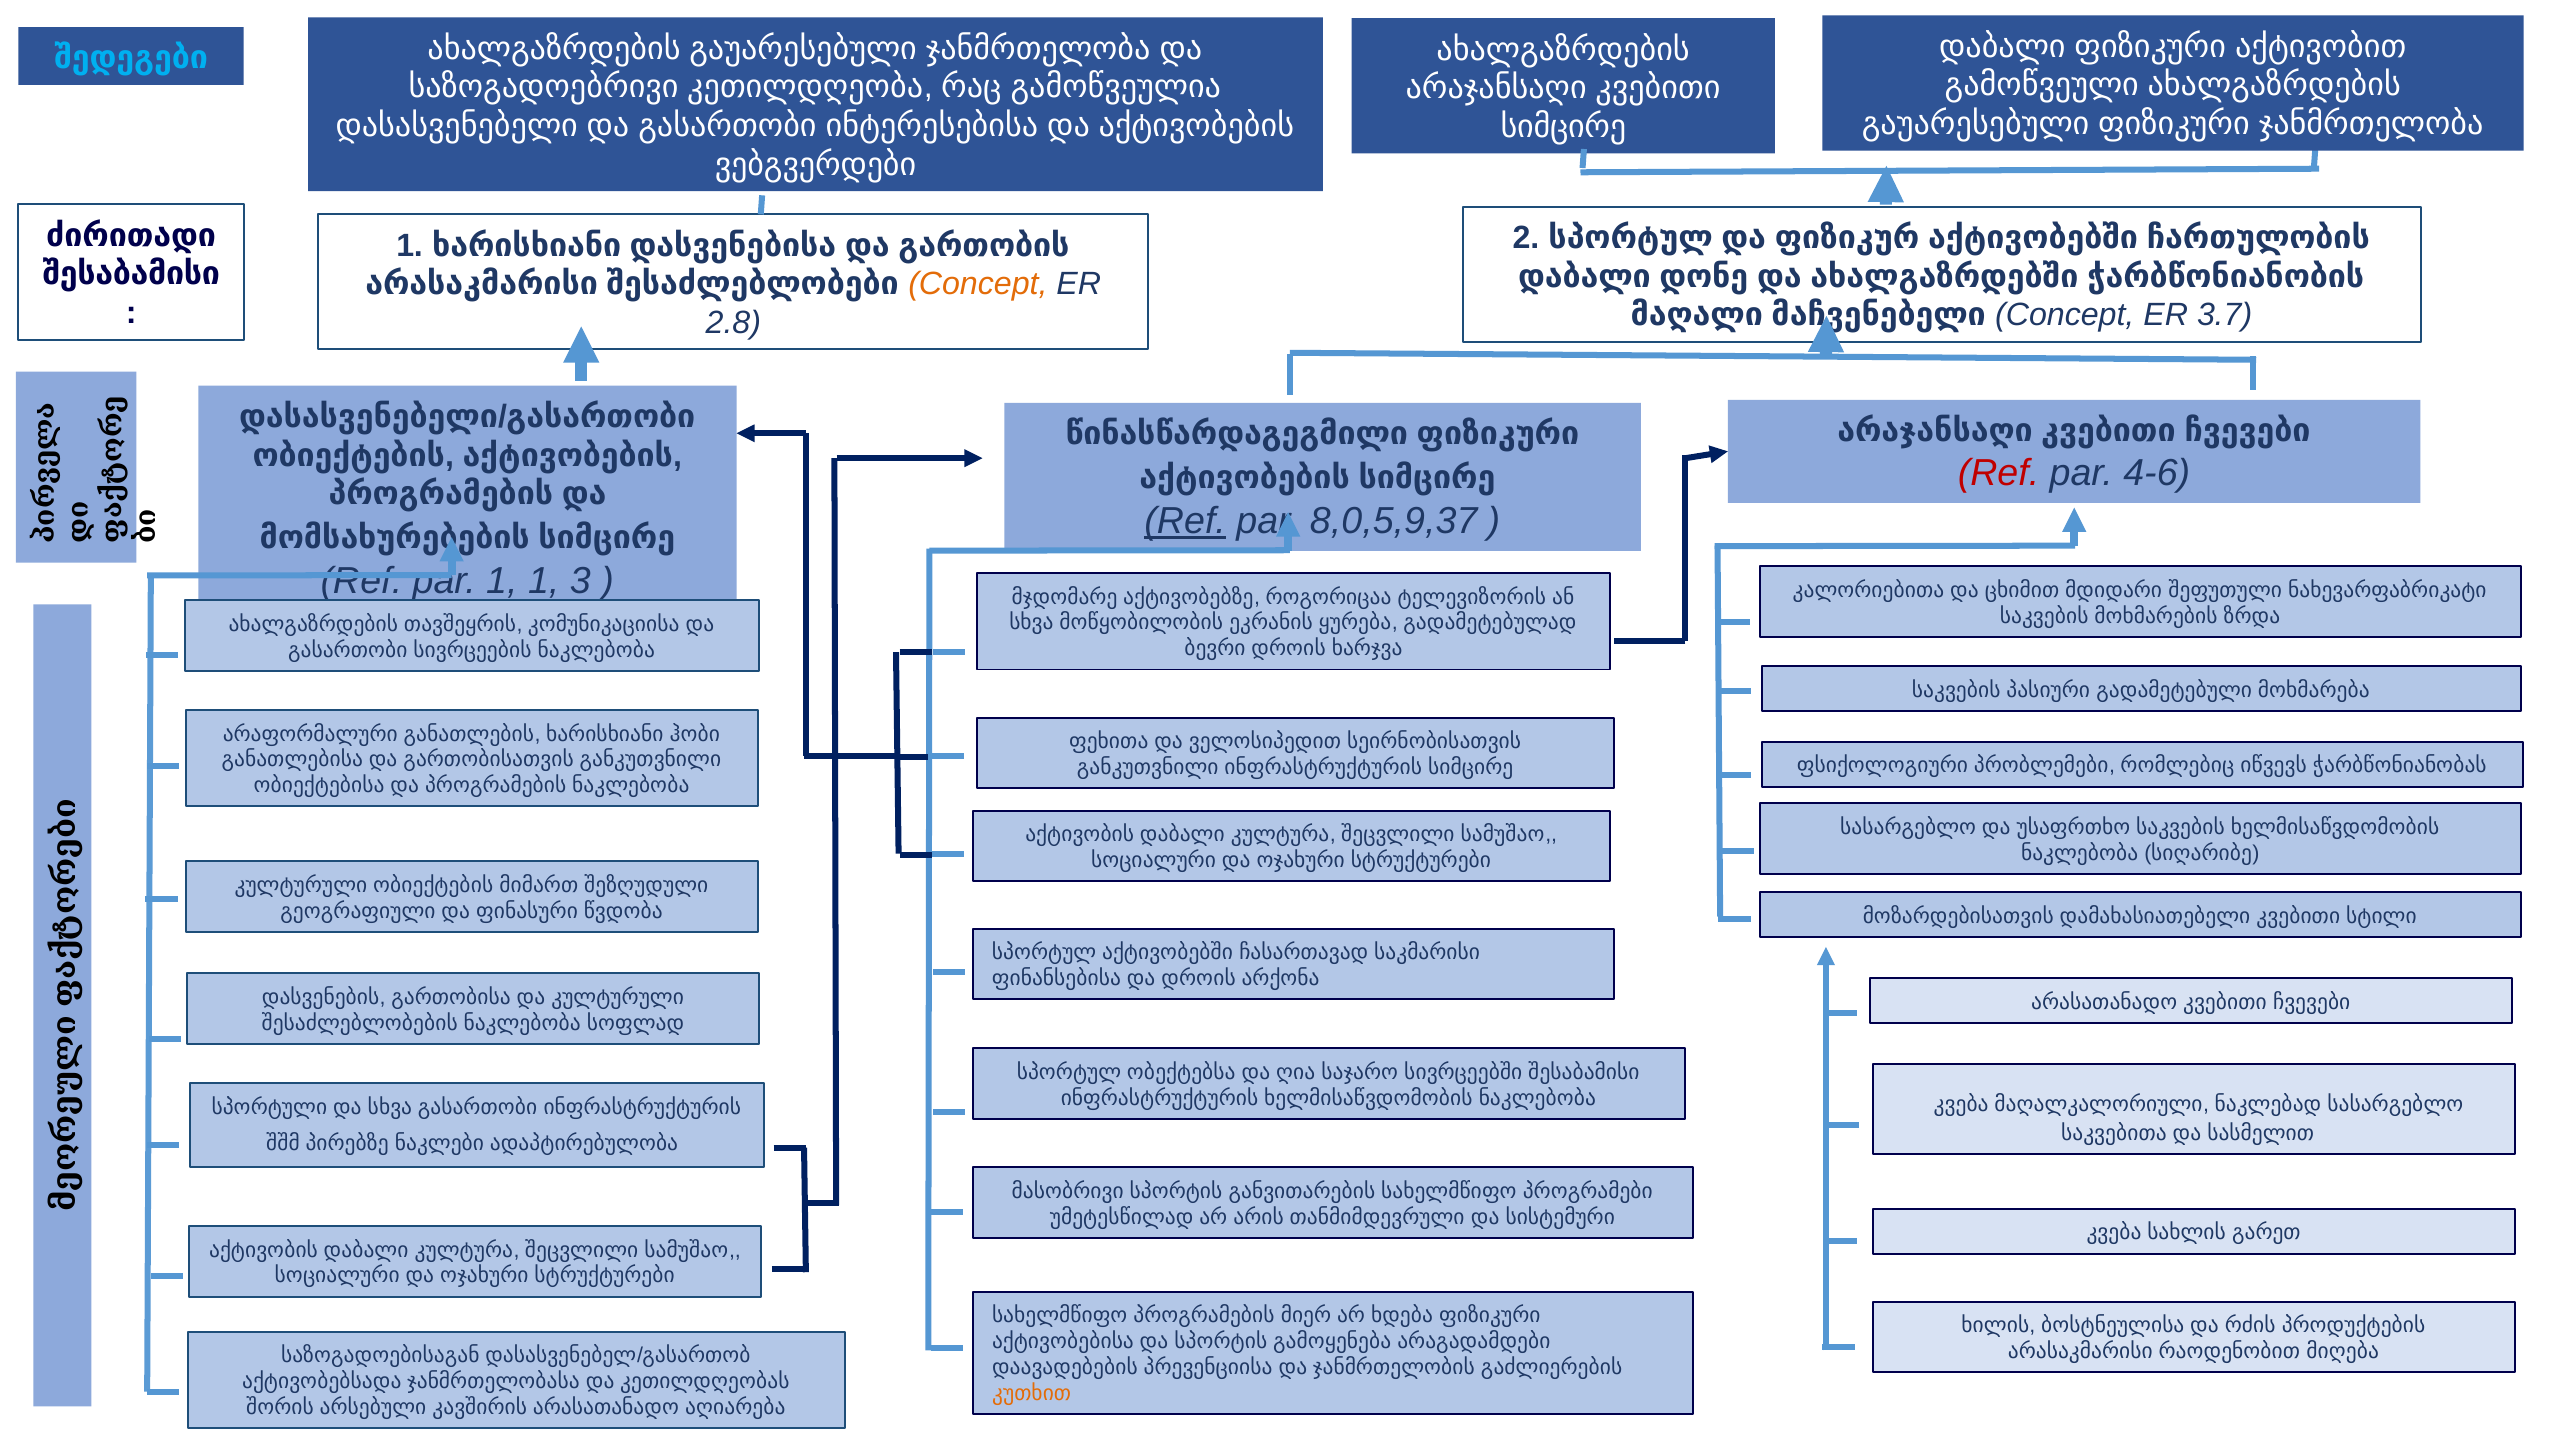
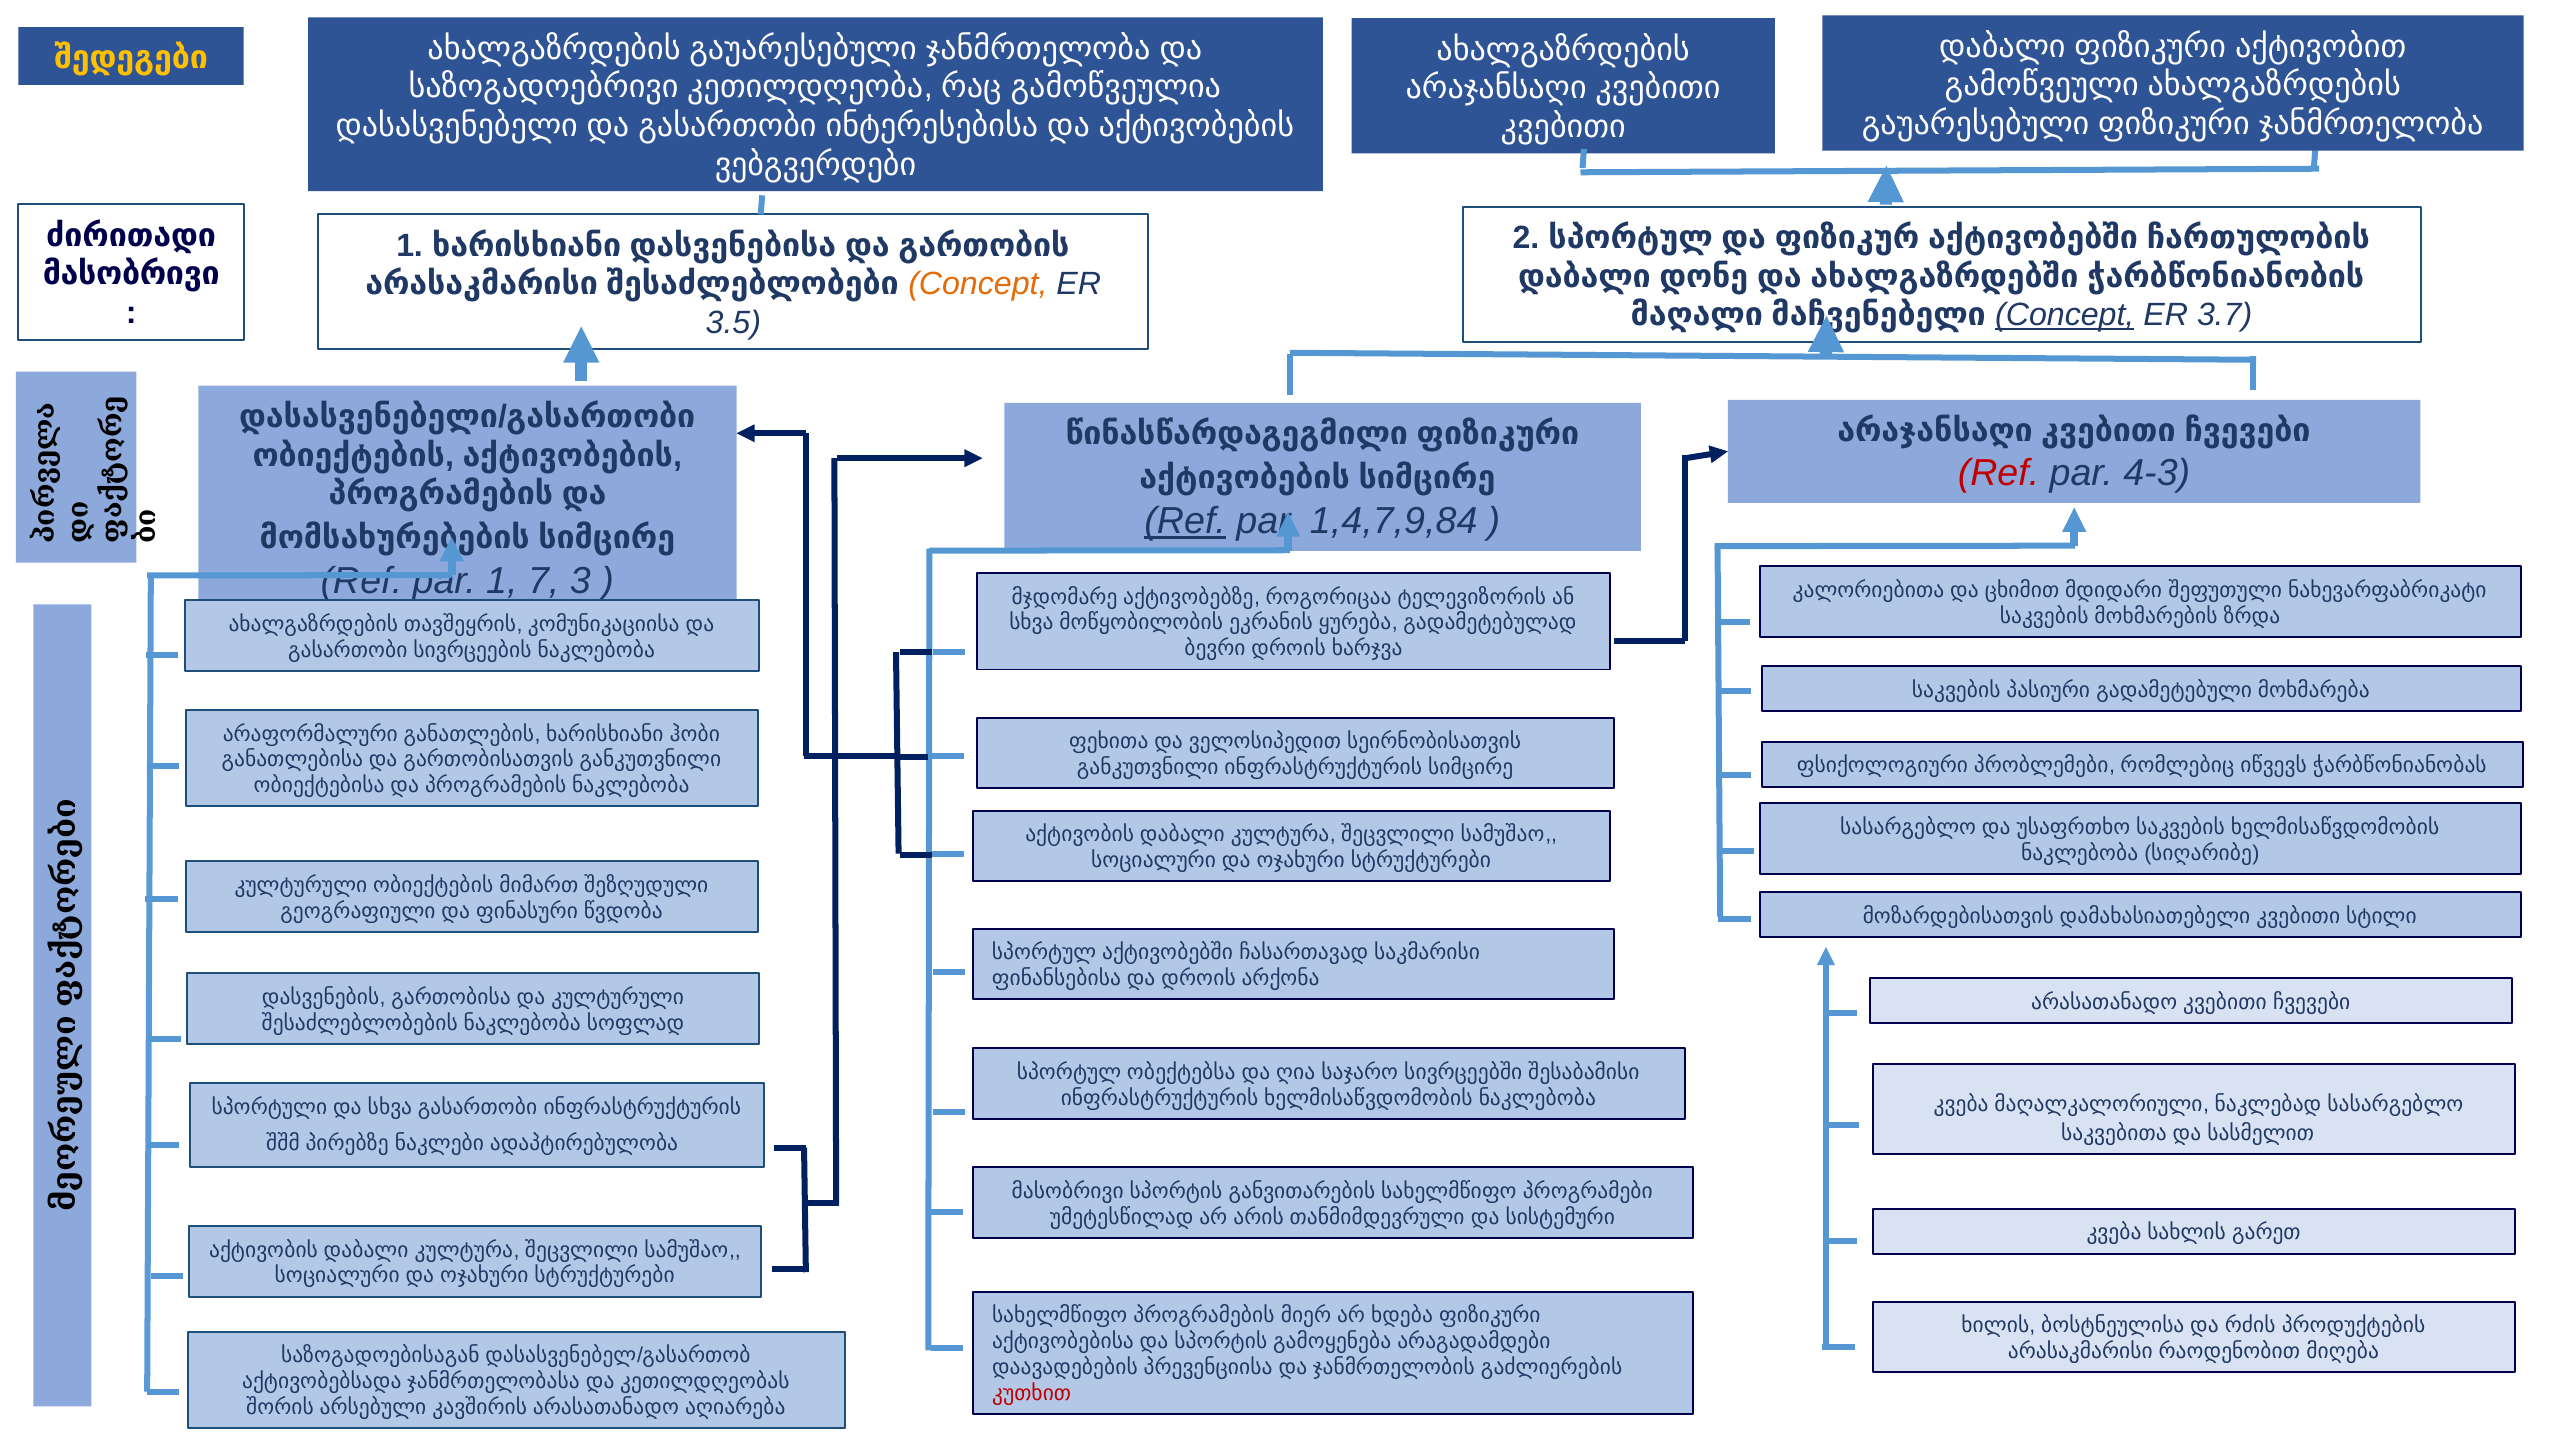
შედეგები colour: light blue -> yellow
სიმცირე at (1563, 127): სიმცირე -> კვებითი
შესაბამისი at (131, 274): შესაბამისი -> მასობრივი
Concept at (2065, 315) underline: none -> present
2.8: 2.8 -> 3.5
4-6: 4-6 -> 4-3
8,0,5,9,37: 8,0,5,9,37 -> 1,4,7,9,84
1 1: 1 -> 7
კუთხით colour: orange -> red
